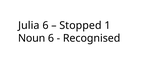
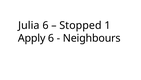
Noun: Noun -> Apply
Recognised: Recognised -> Neighbours
